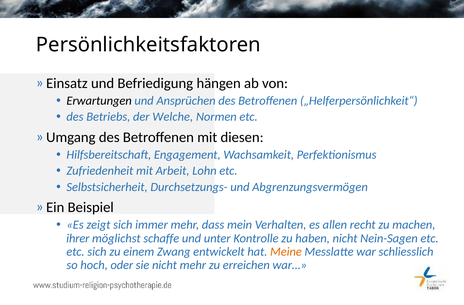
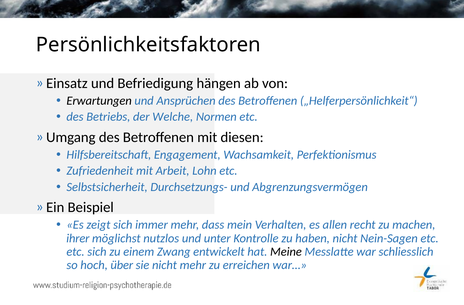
schaffe: schaffe -> nutzlos
Meine colour: orange -> black
oder: oder -> über
